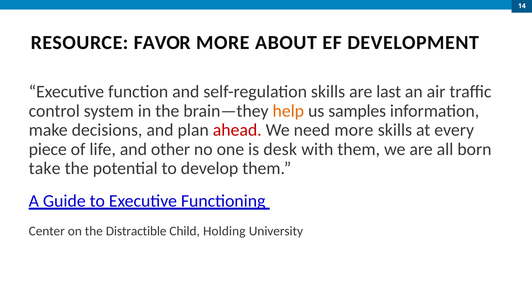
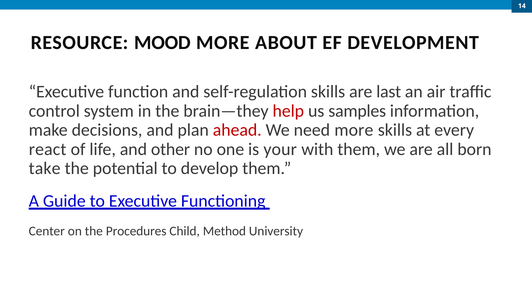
FAVOR: FAVOR -> MOOD
help colour: orange -> red
piece: piece -> react
desk: desk -> your
Distractible: Distractible -> Procedures
Holding: Holding -> Method
